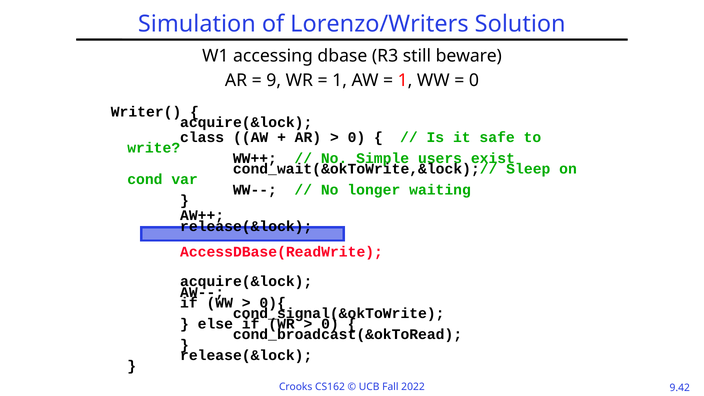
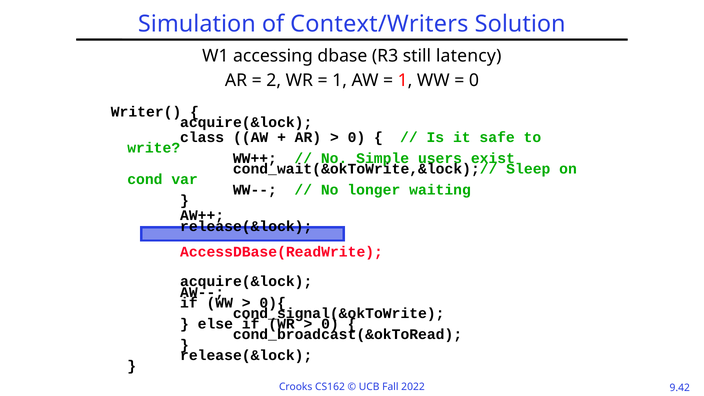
Lorenzo/Writers: Lorenzo/Writers -> Context/Writers
beware: beware -> latency
9: 9 -> 2
